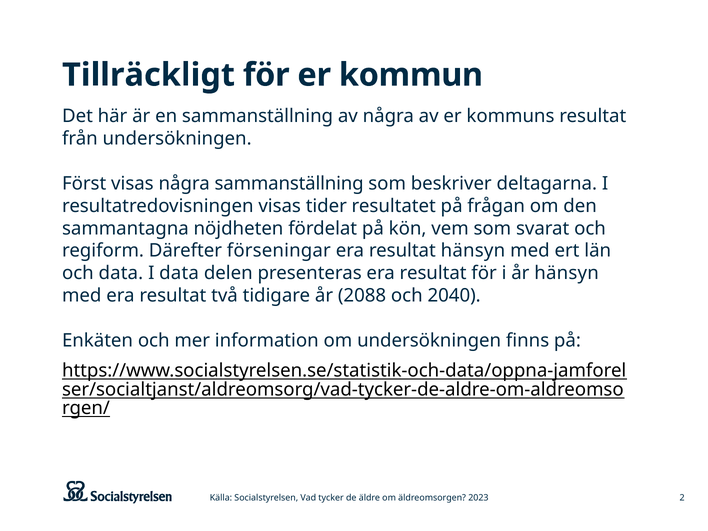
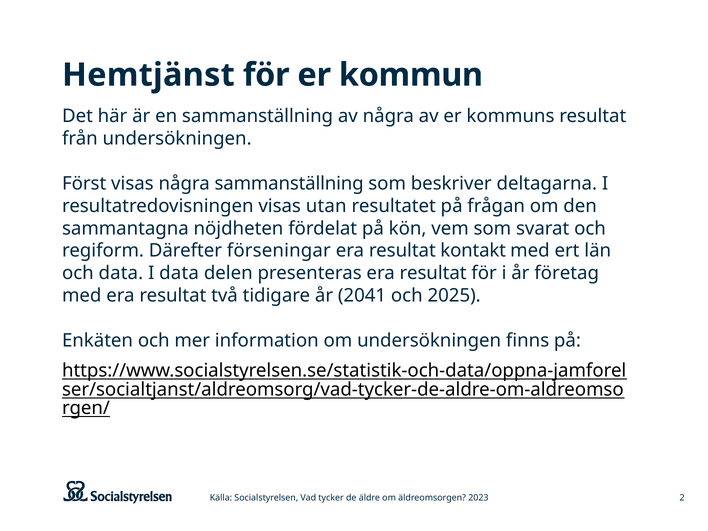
Tillräckligt: Tillräckligt -> Hemtjänst
tider: tider -> utan
resultat hänsyn: hänsyn -> kontakt
år hänsyn: hänsyn -> företag
2088: 2088 -> 2041
2040: 2040 -> 2025
